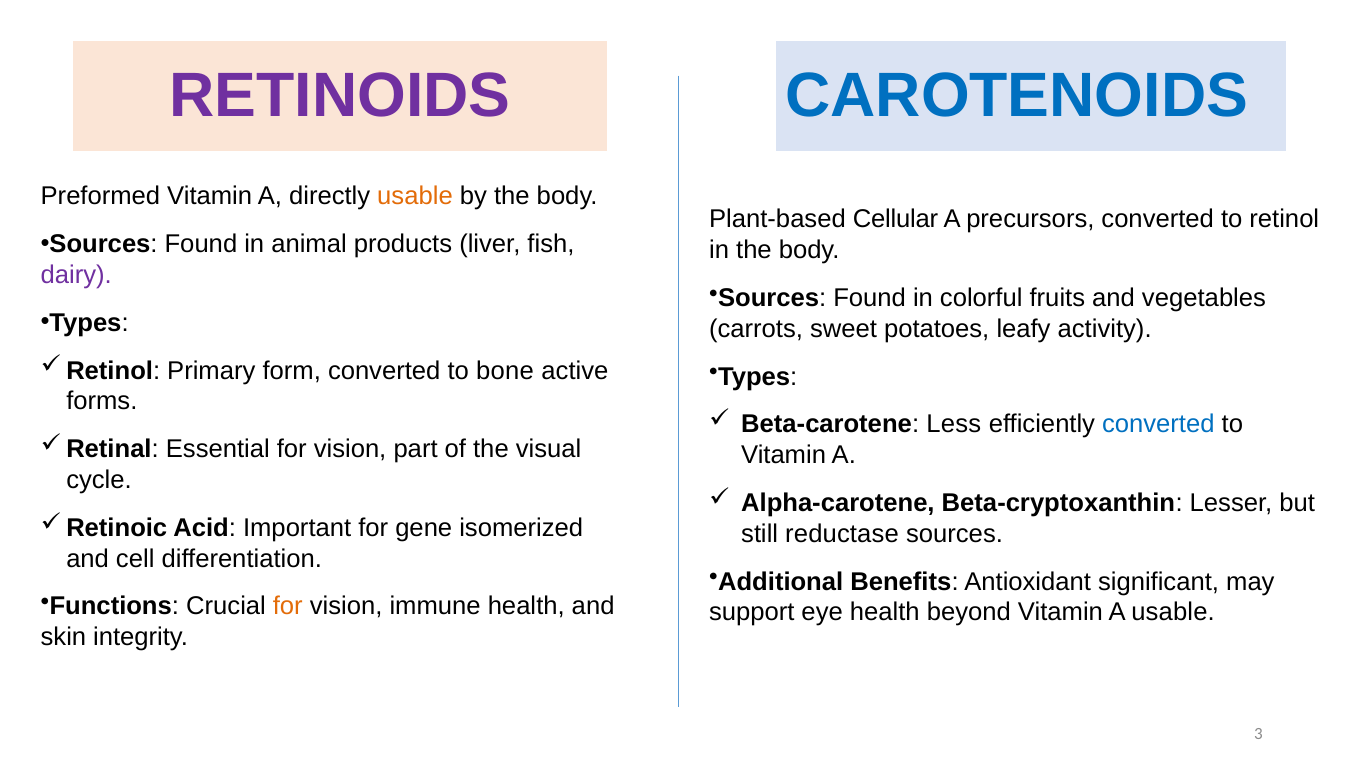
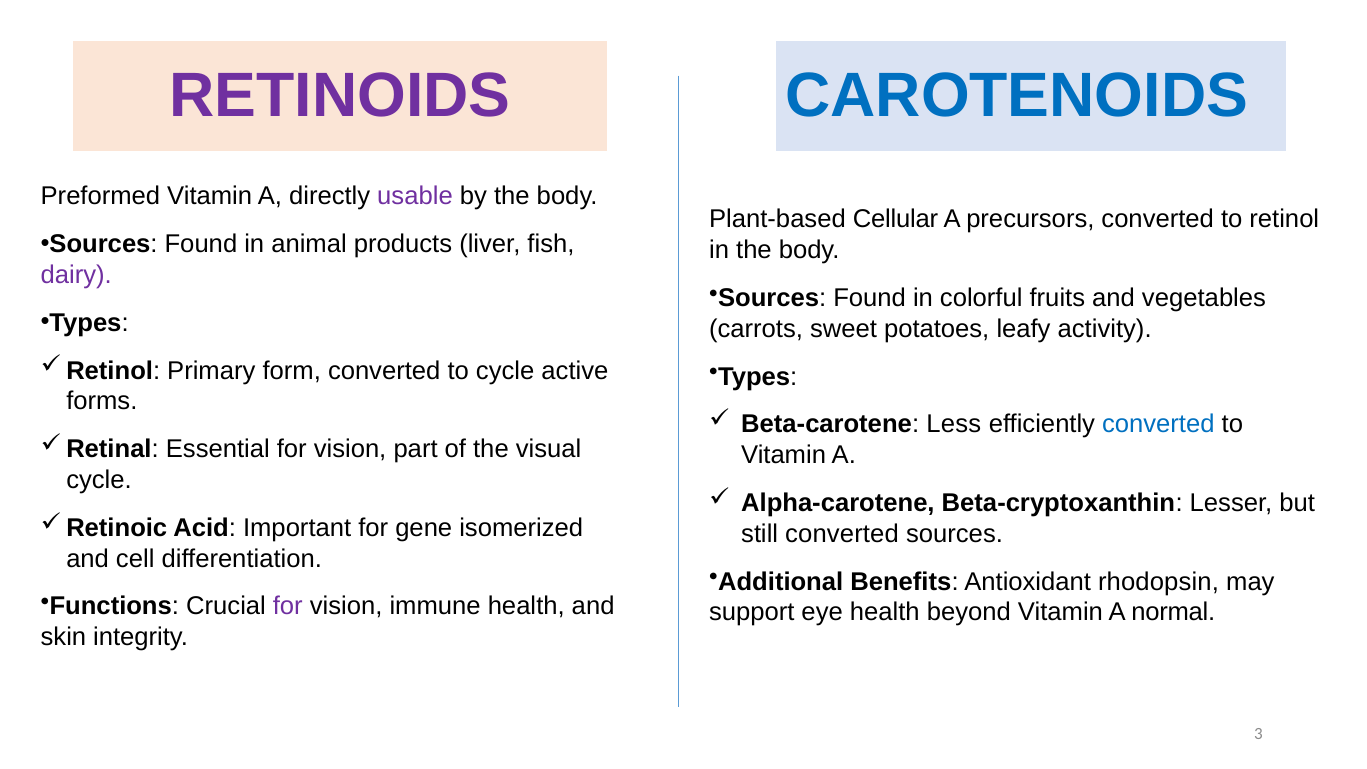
usable at (415, 196) colour: orange -> purple
to bone: bone -> cycle
still reductase: reductase -> converted
significant: significant -> rhodopsin
for at (288, 606) colour: orange -> purple
A usable: usable -> normal
